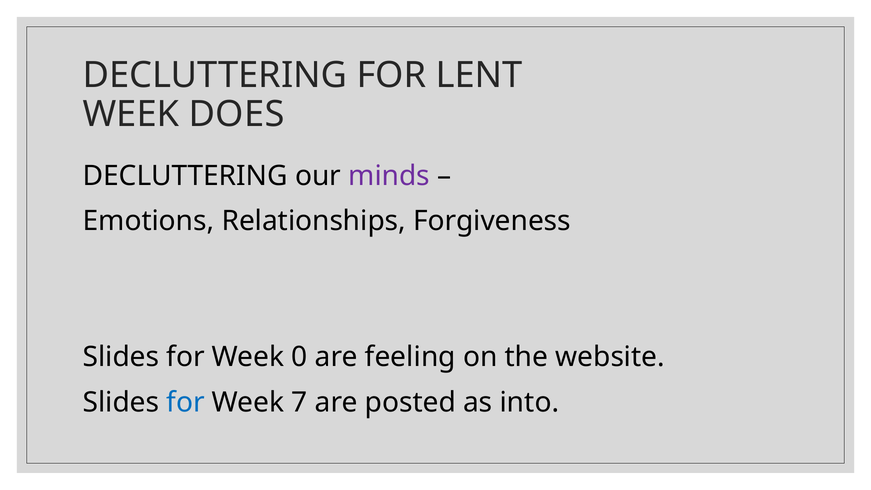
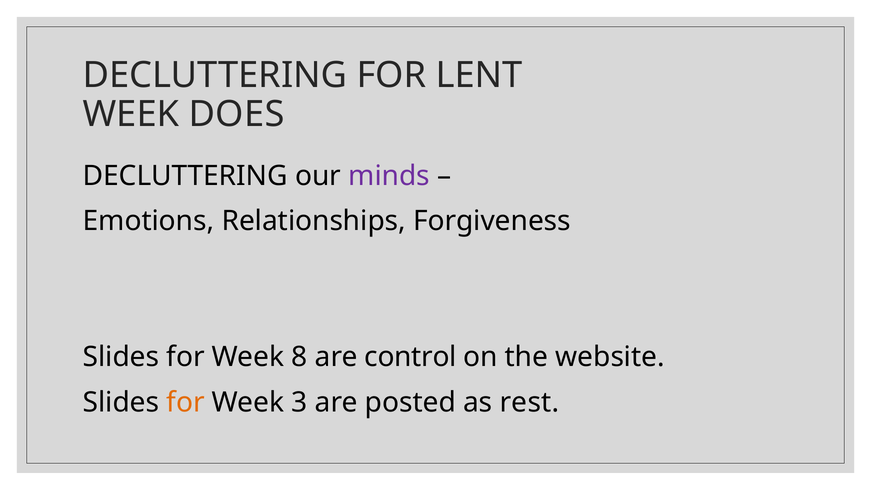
0: 0 -> 8
feeling: feeling -> control
for at (186, 402) colour: blue -> orange
7: 7 -> 3
into: into -> rest
